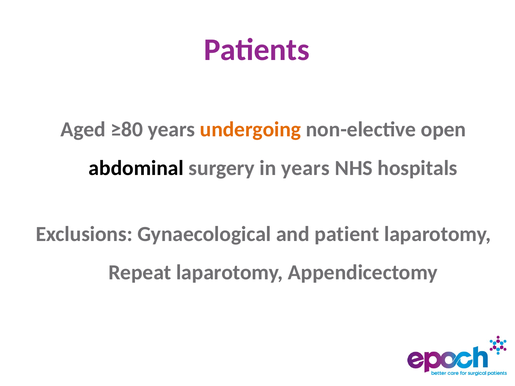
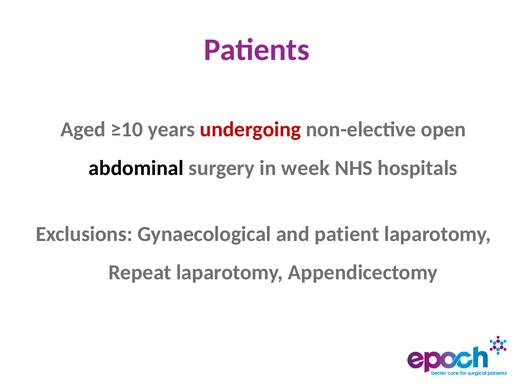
≥80: ≥80 -> ≥10
undergoing colour: orange -> red
in years: years -> week
